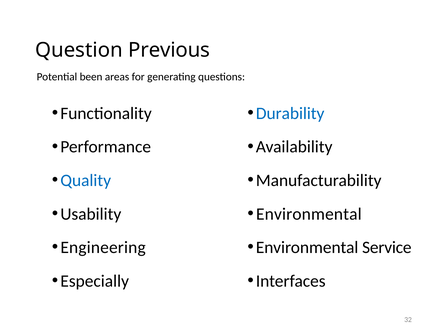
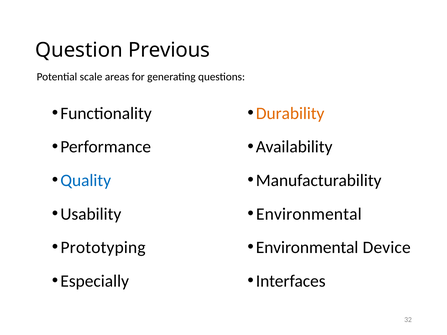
been: been -> scale
Durability colour: blue -> orange
Engineering: Engineering -> Prototyping
Service: Service -> Device
